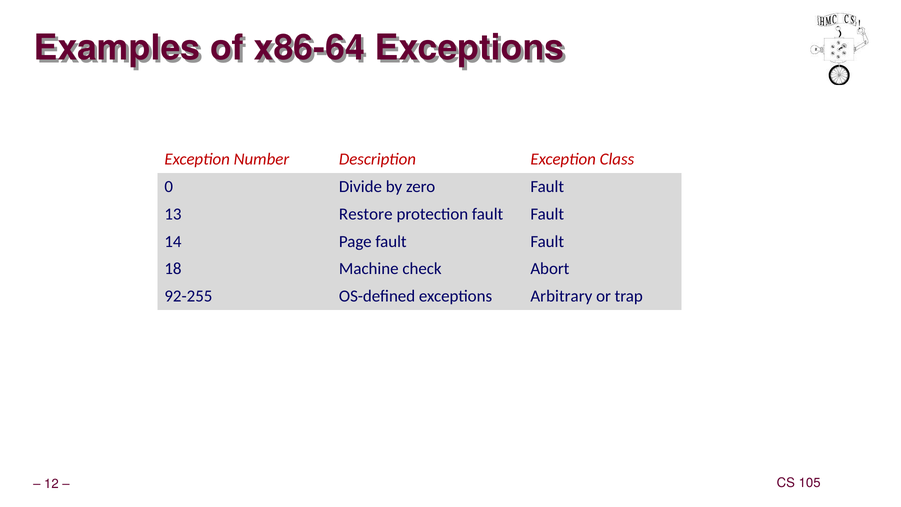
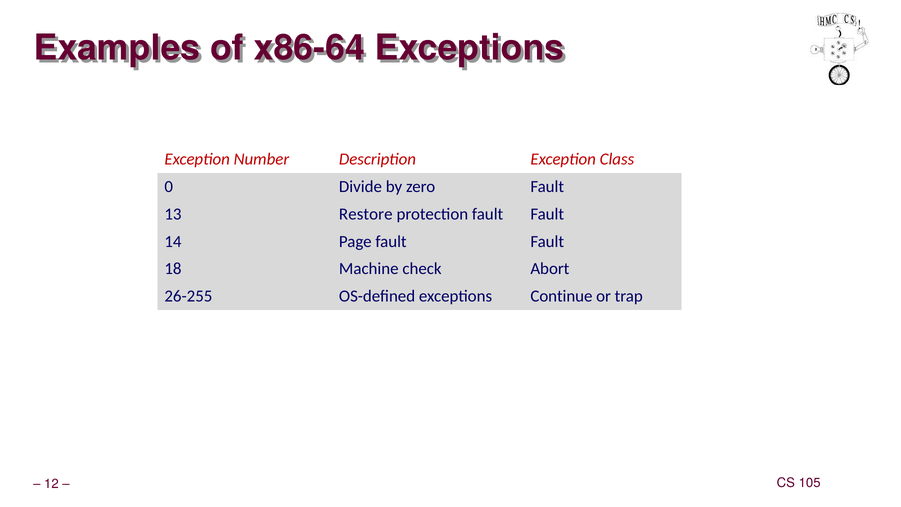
92-255: 92-255 -> 26-255
Arbitrary: Arbitrary -> Continue
